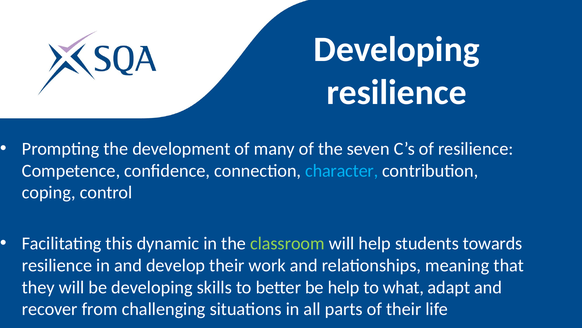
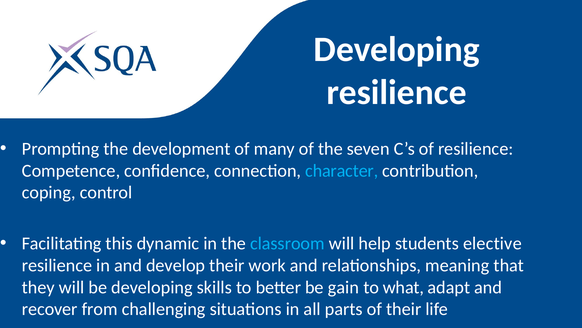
classroom colour: light green -> light blue
towards: towards -> elective
be help: help -> gain
